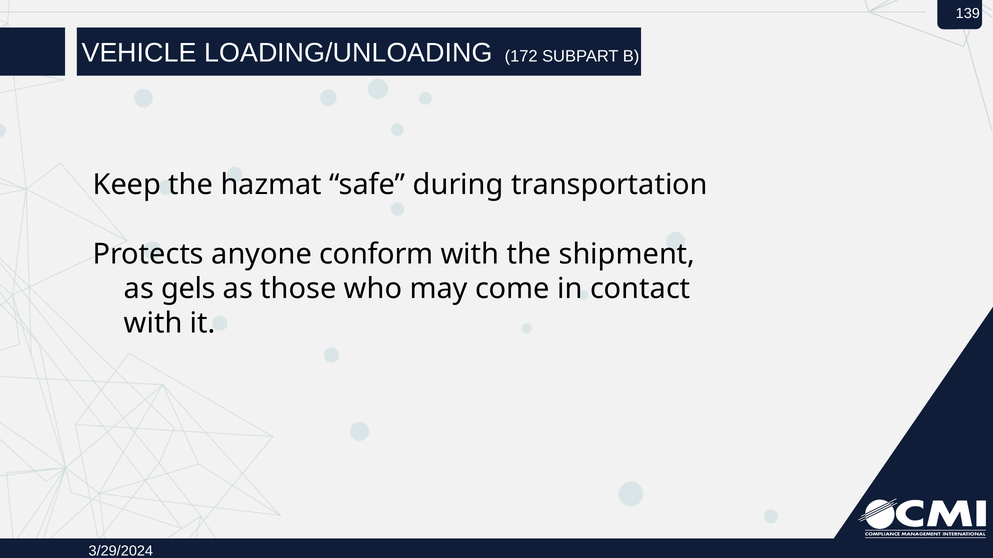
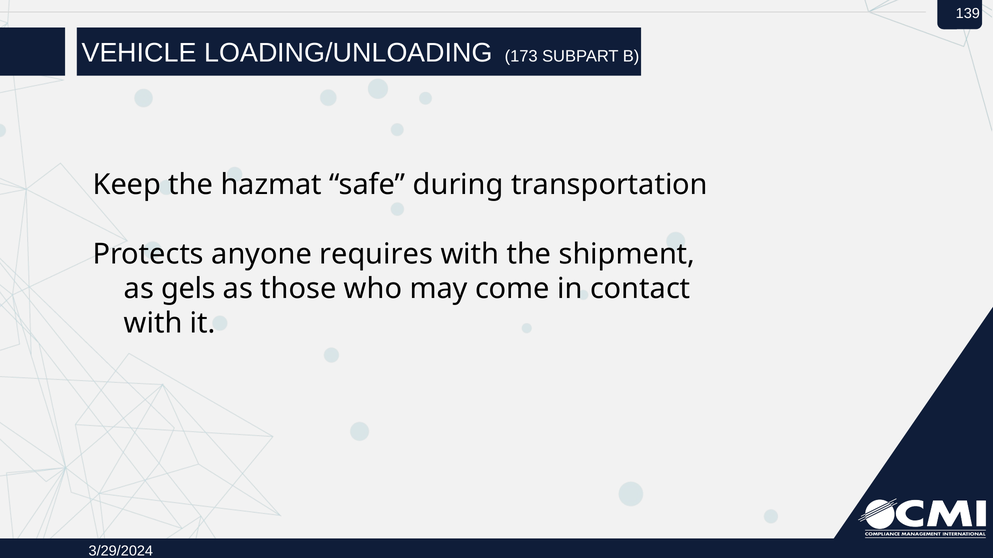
172: 172 -> 173
conform: conform -> requires
